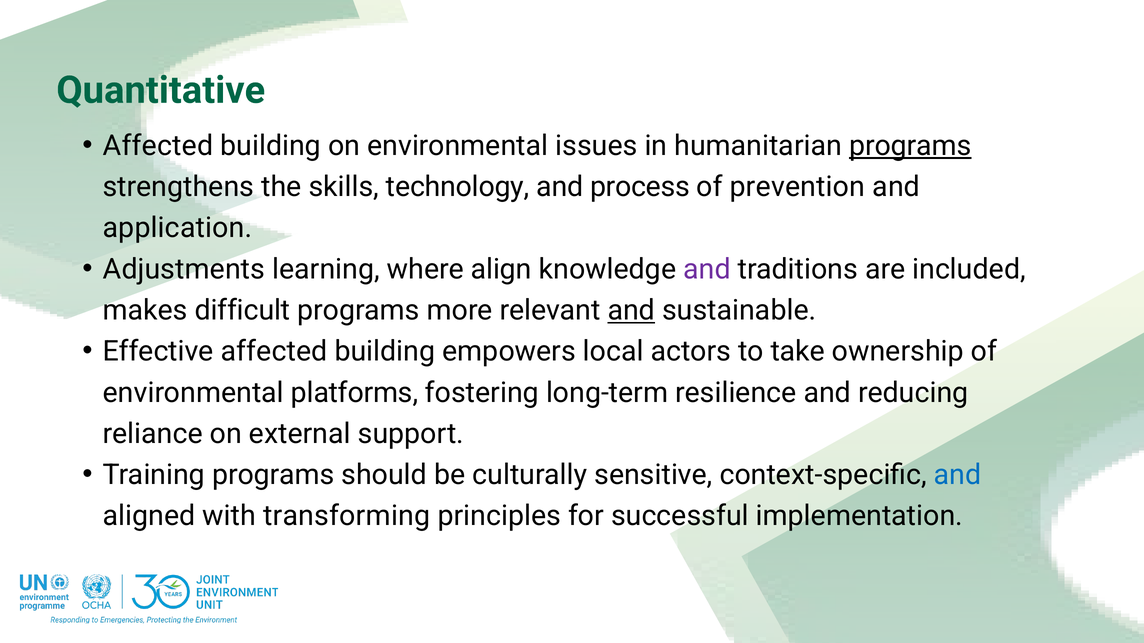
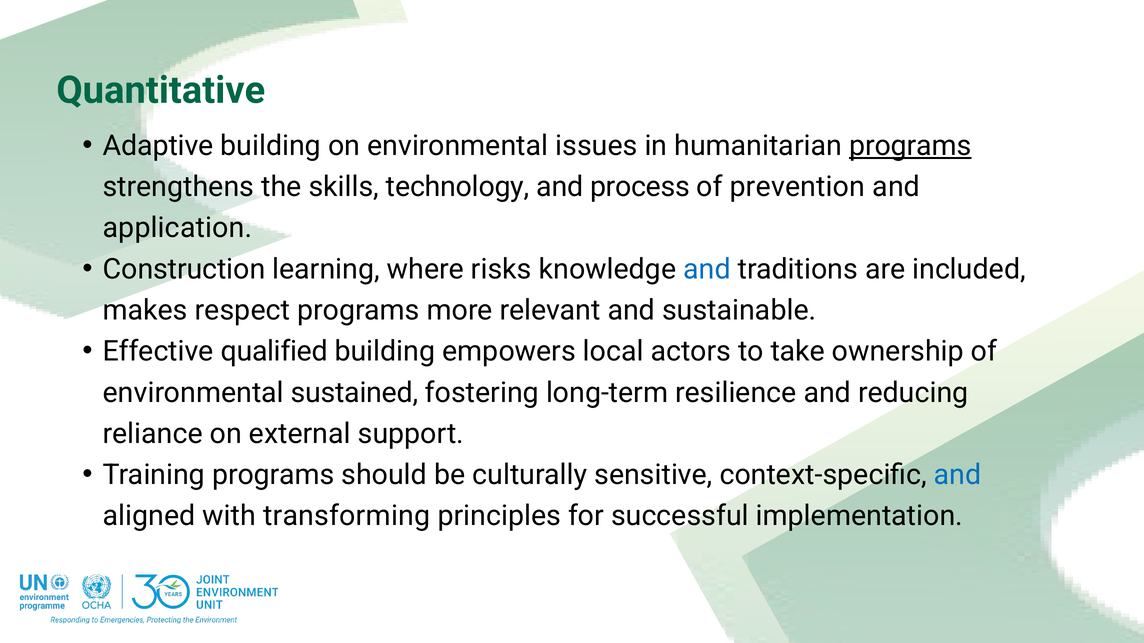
Affected at (158, 146): Affected -> Adaptive
Adjustments: Adjustments -> Construction
align: align -> risks
and at (707, 269) colour: purple -> blue
difficult: difficult -> respect
and at (631, 311) underline: present -> none
Effective affected: affected -> qualified
platforms: platforms -> sustained
